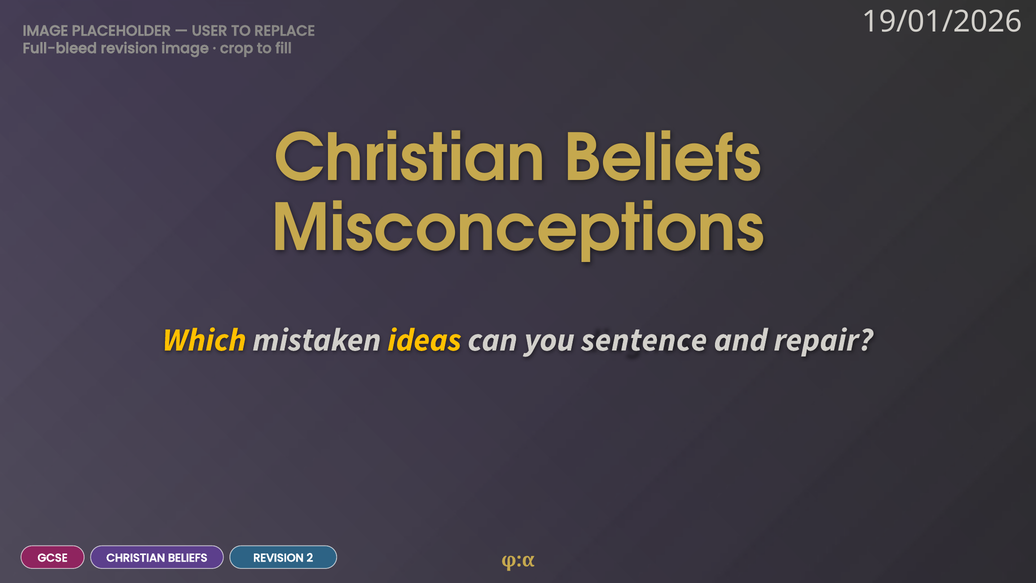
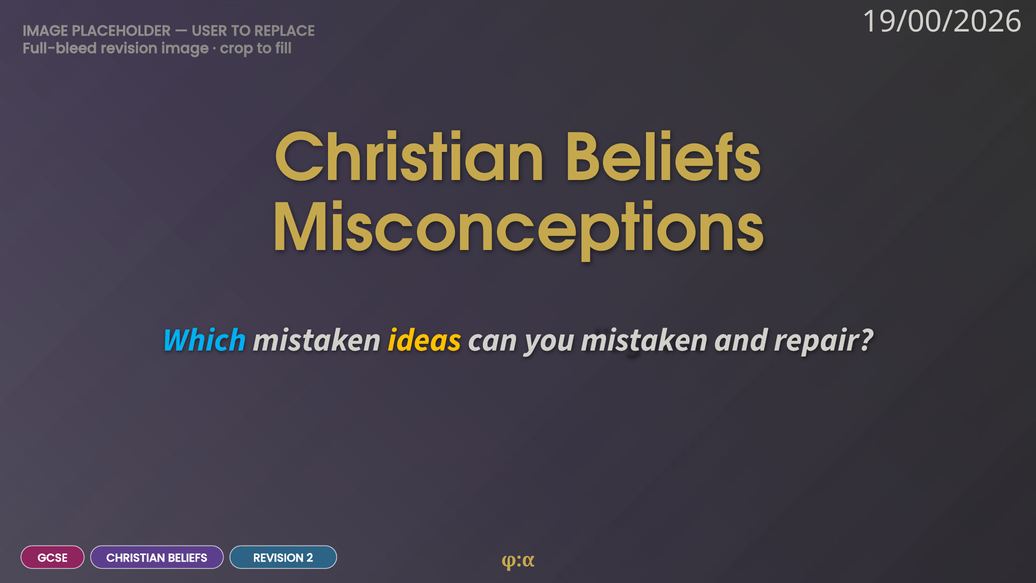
19/01/2026: 19/01/2026 -> 19/00/2026
Which colour: yellow -> light blue
you sentence: sentence -> mistaken
